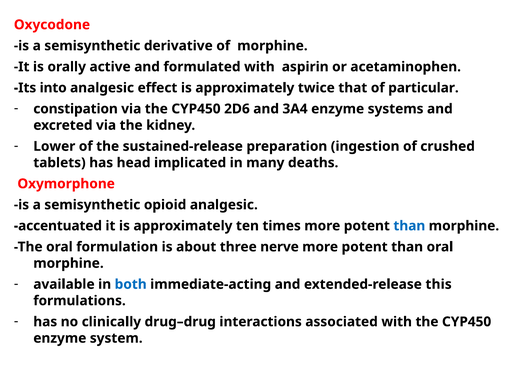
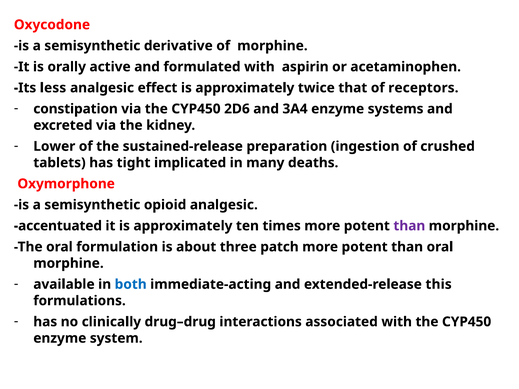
into: into -> less
particular: particular -> receptors
head: head -> tight
than at (409, 226) colour: blue -> purple
nerve: nerve -> patch
